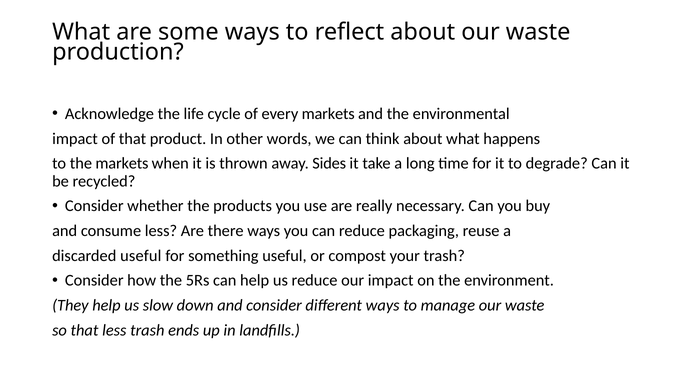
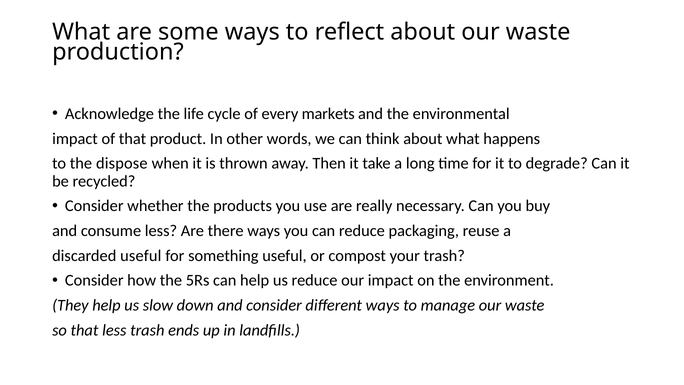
the markets: markets -> dispose
Sides: Sides -> Then
